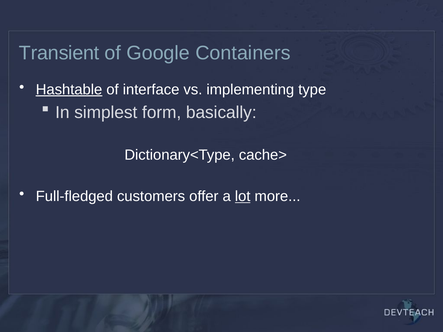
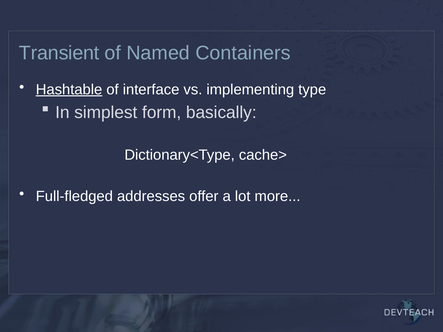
Google: Google -> Named
customers: customers -> addresses
lot underline: present -> none
